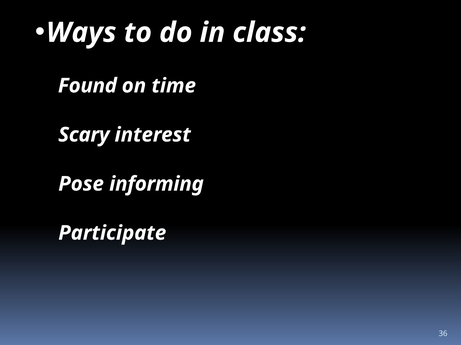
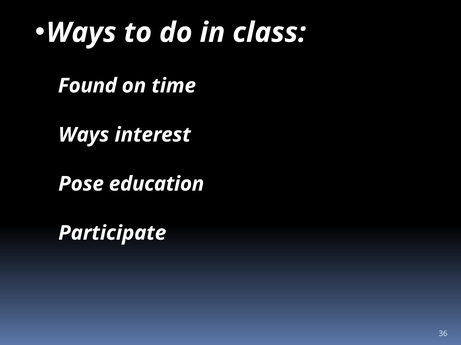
Scary at (84, 135): Scary -> Ways
informing: informing -> education
